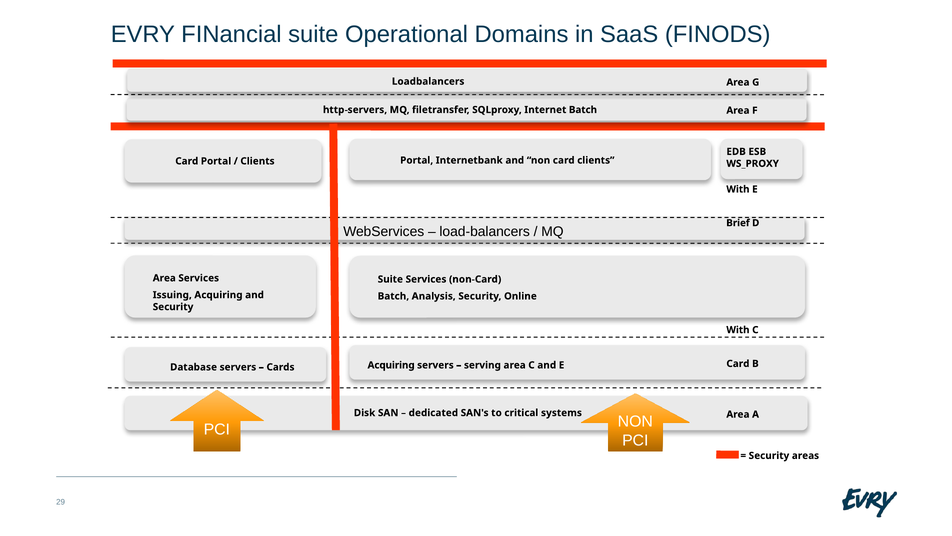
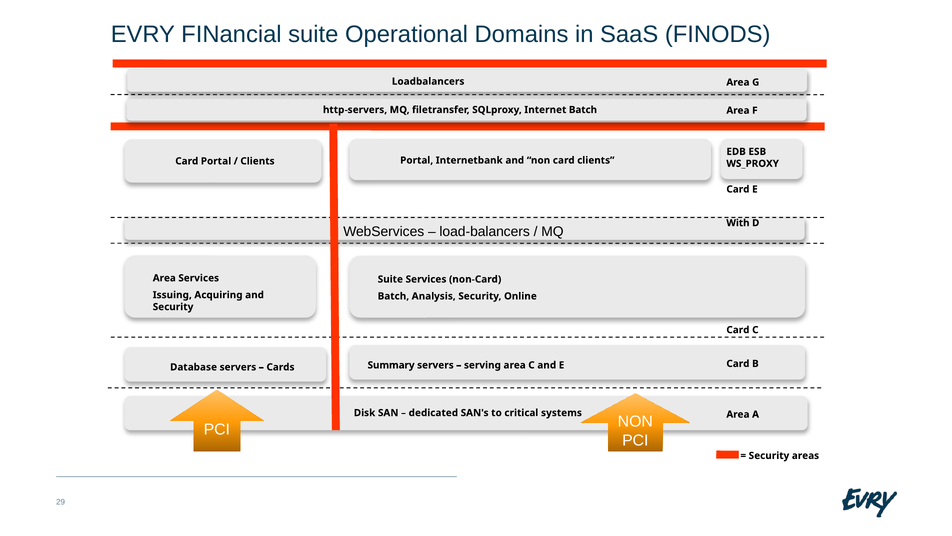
With at (738, 189): With -> Card
Brief: Brief -> With
With at (738, 330): With -> Card
Acquiring at (391, 365): Acquiring -> Summary
